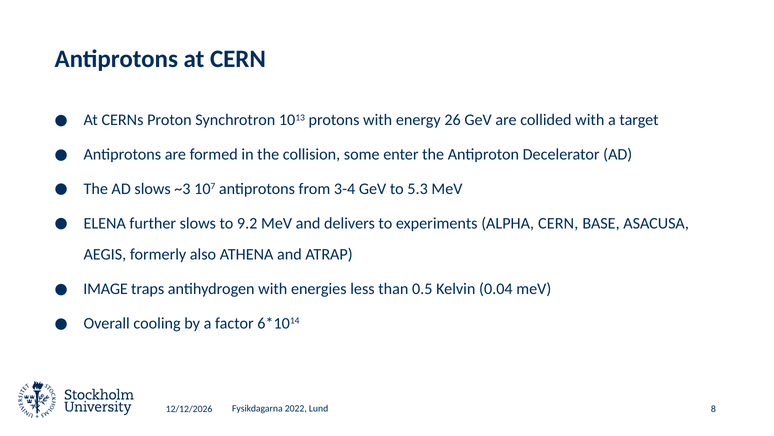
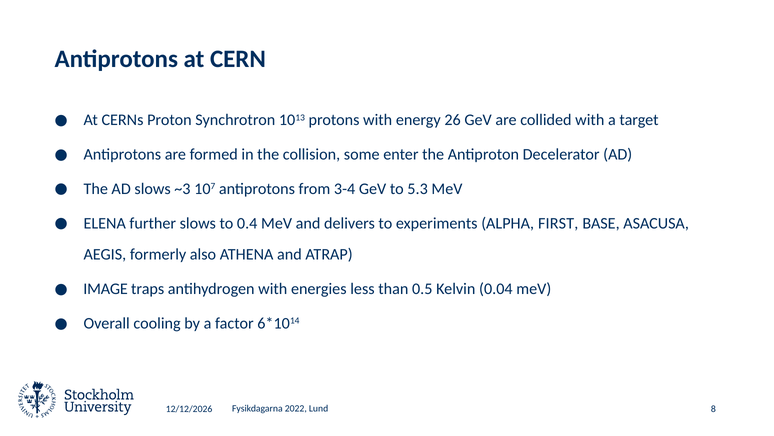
9.2: 9.2 -> 0.4
ALPHA CERN: CERN -> FIRST
